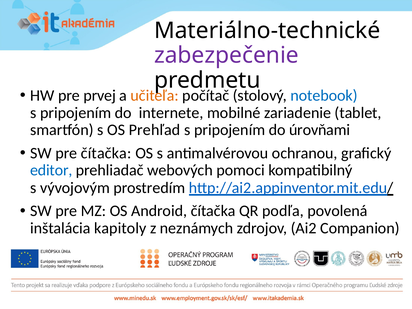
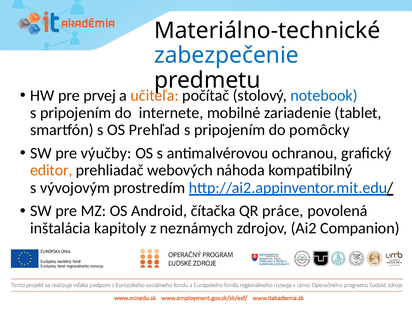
zabezpečenie colour: purple -> blue
úrovňami: úrovňami -> pomôcky
pre čítačka: čítačka -> výučby
editor colour: blue -> orange
pomoci: pomoci -> náhoda
podľa: podľa -> práce
